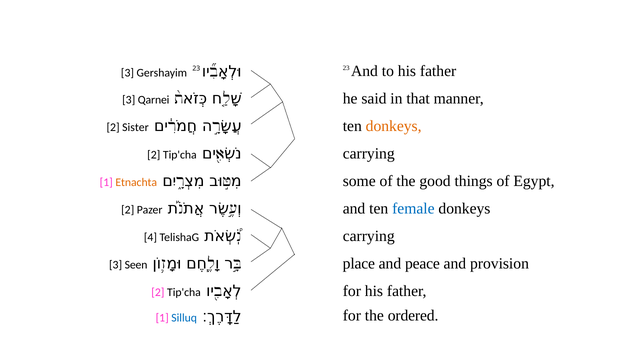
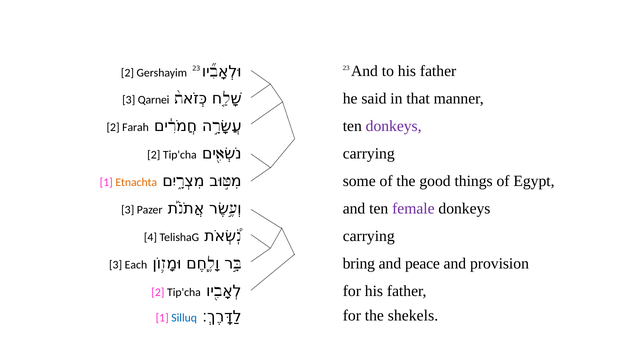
3 at (127, 73): 3 -> 2
donkeys at (394, 126) colour: orange -> purple
Sister: Sister -> Farah
female colour: blue -> purple
2 at (128, 210): 2 -> 3
place: place -> bring
Seen: Seen -> Each
ordered: ordered -> shekels
